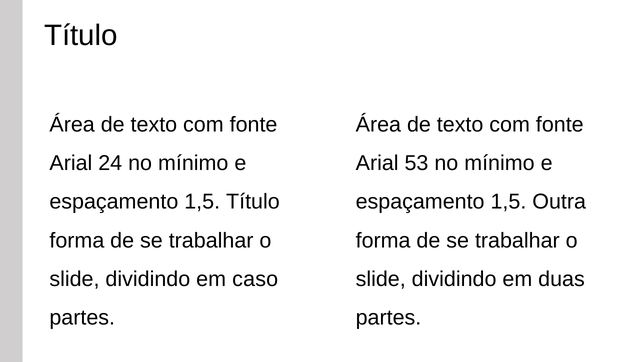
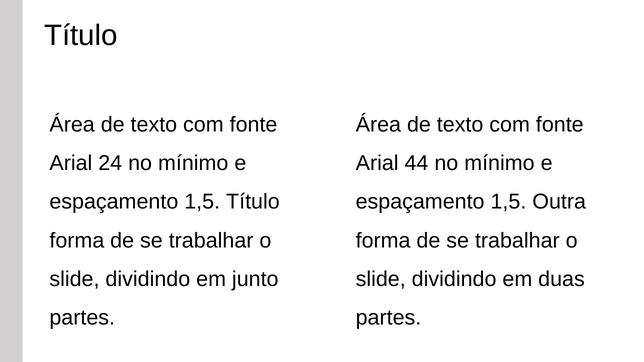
53: 53 -> 44
caso: caso -> junto
